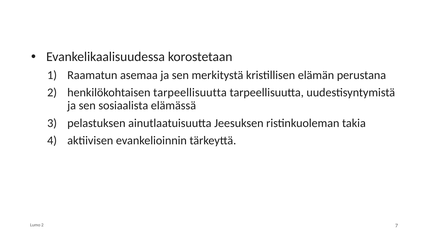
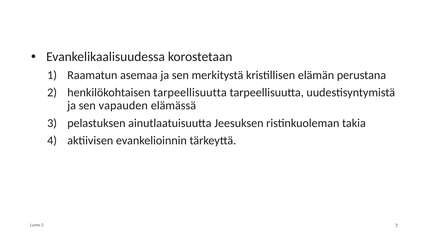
sosiaalista: sosiaalista -> vapauden
